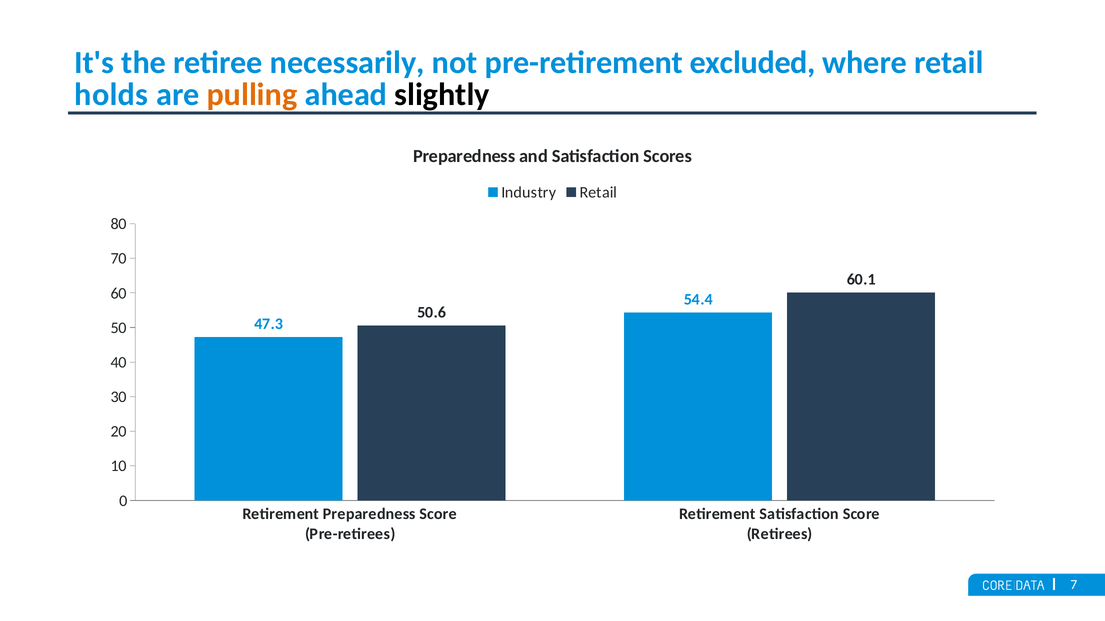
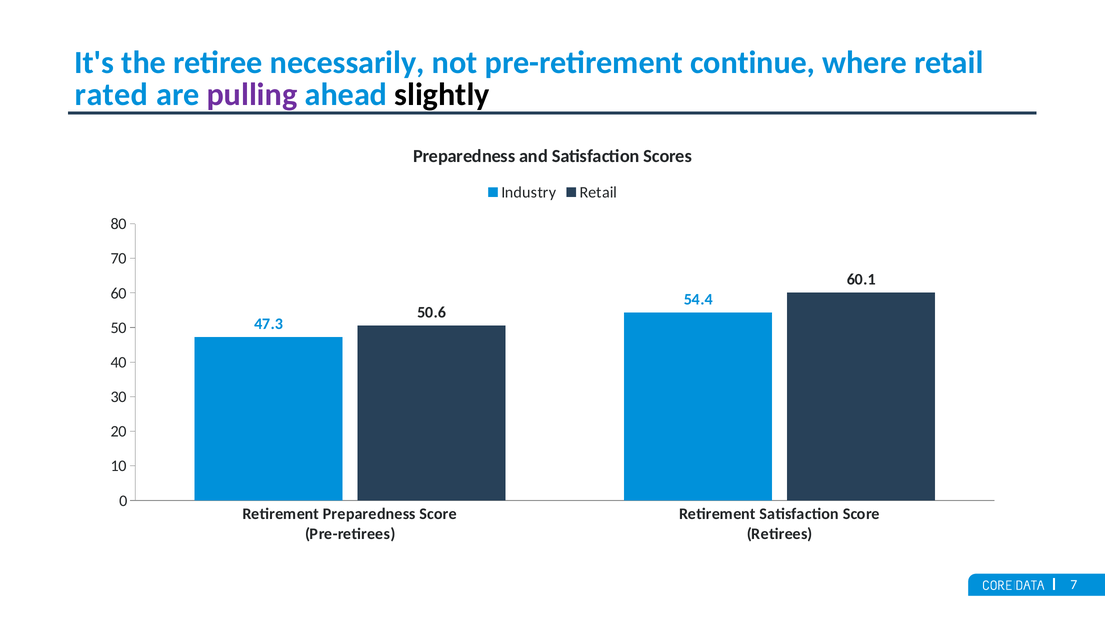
excluded: excluded -> continue
holds: holds -> rated
pulling colour: orange -> purple
